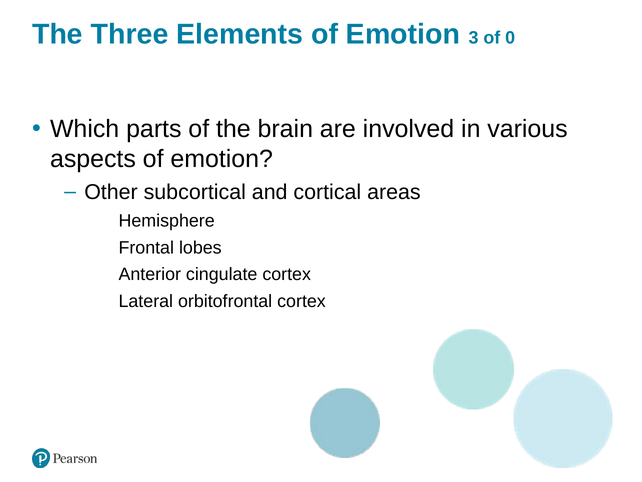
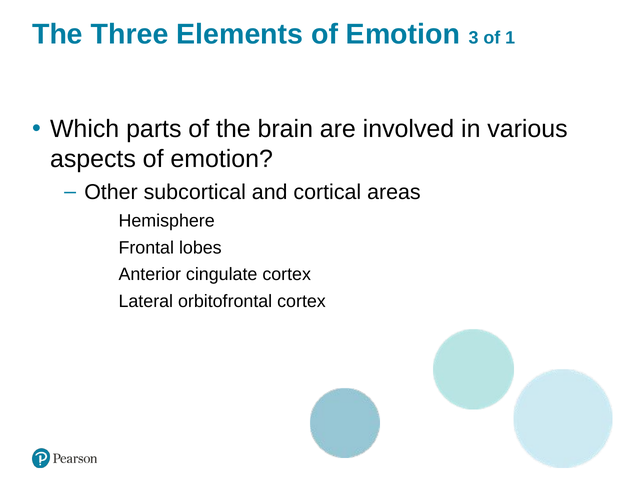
0: 0 -> 1
